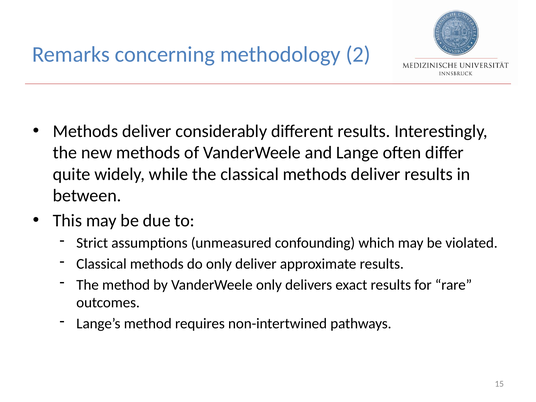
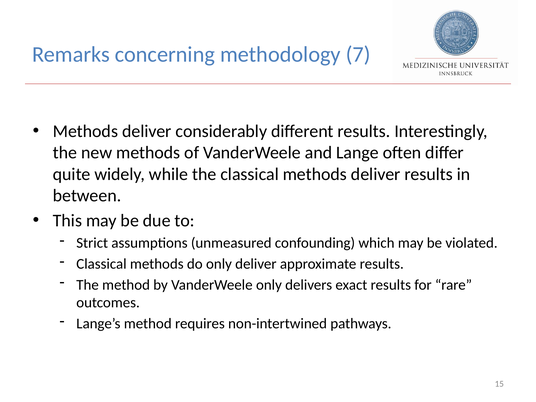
2: 2 -> 7
